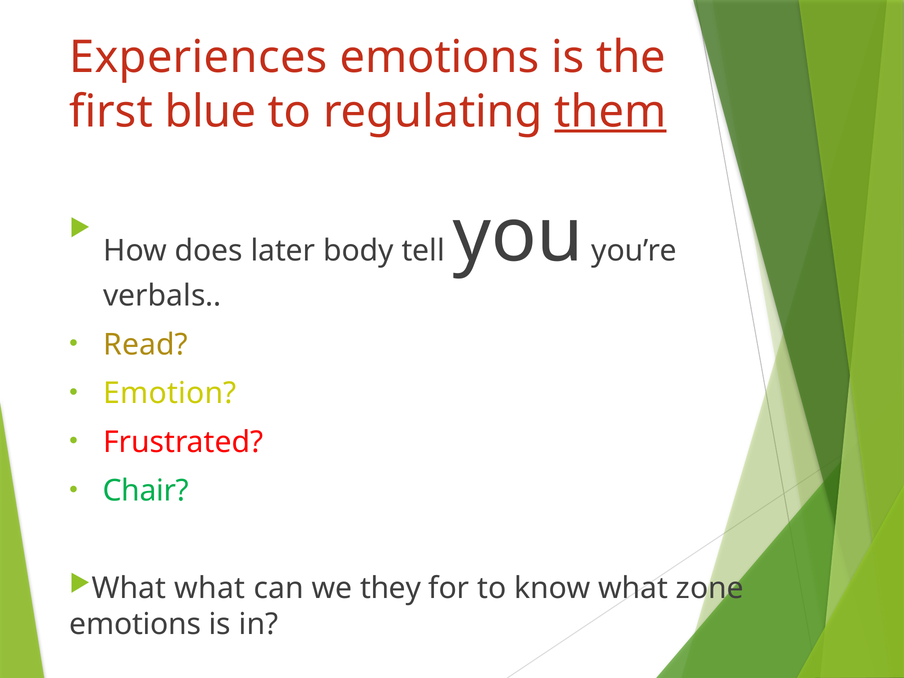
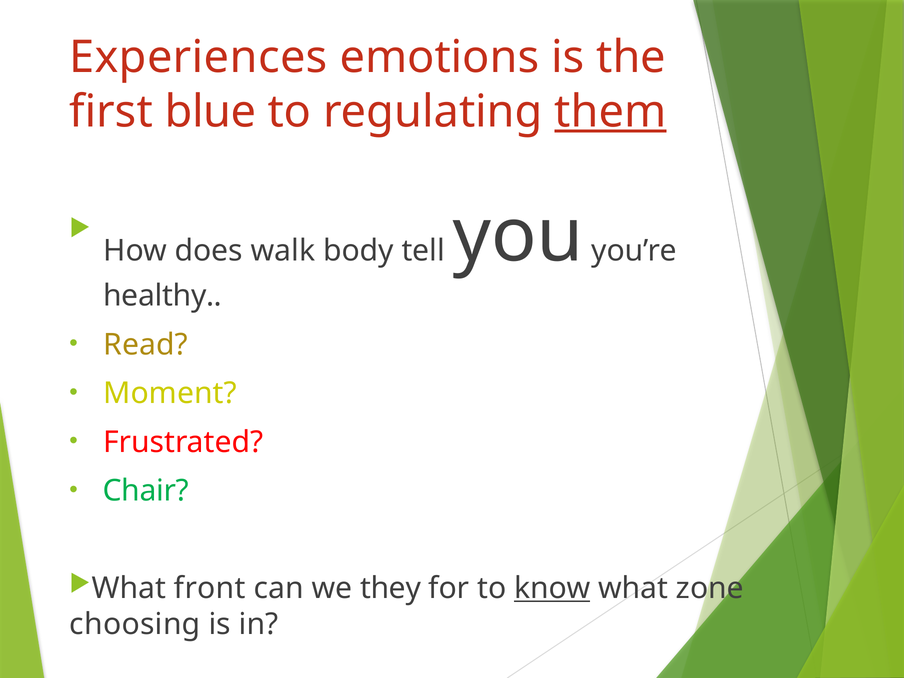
later: later -> walk
verbals: verbals -> healthy
Emotion: Emotion -> Moment
What what: what -> front
know underline: none -> present
emotions at (135, 624): emotions -> choosing
